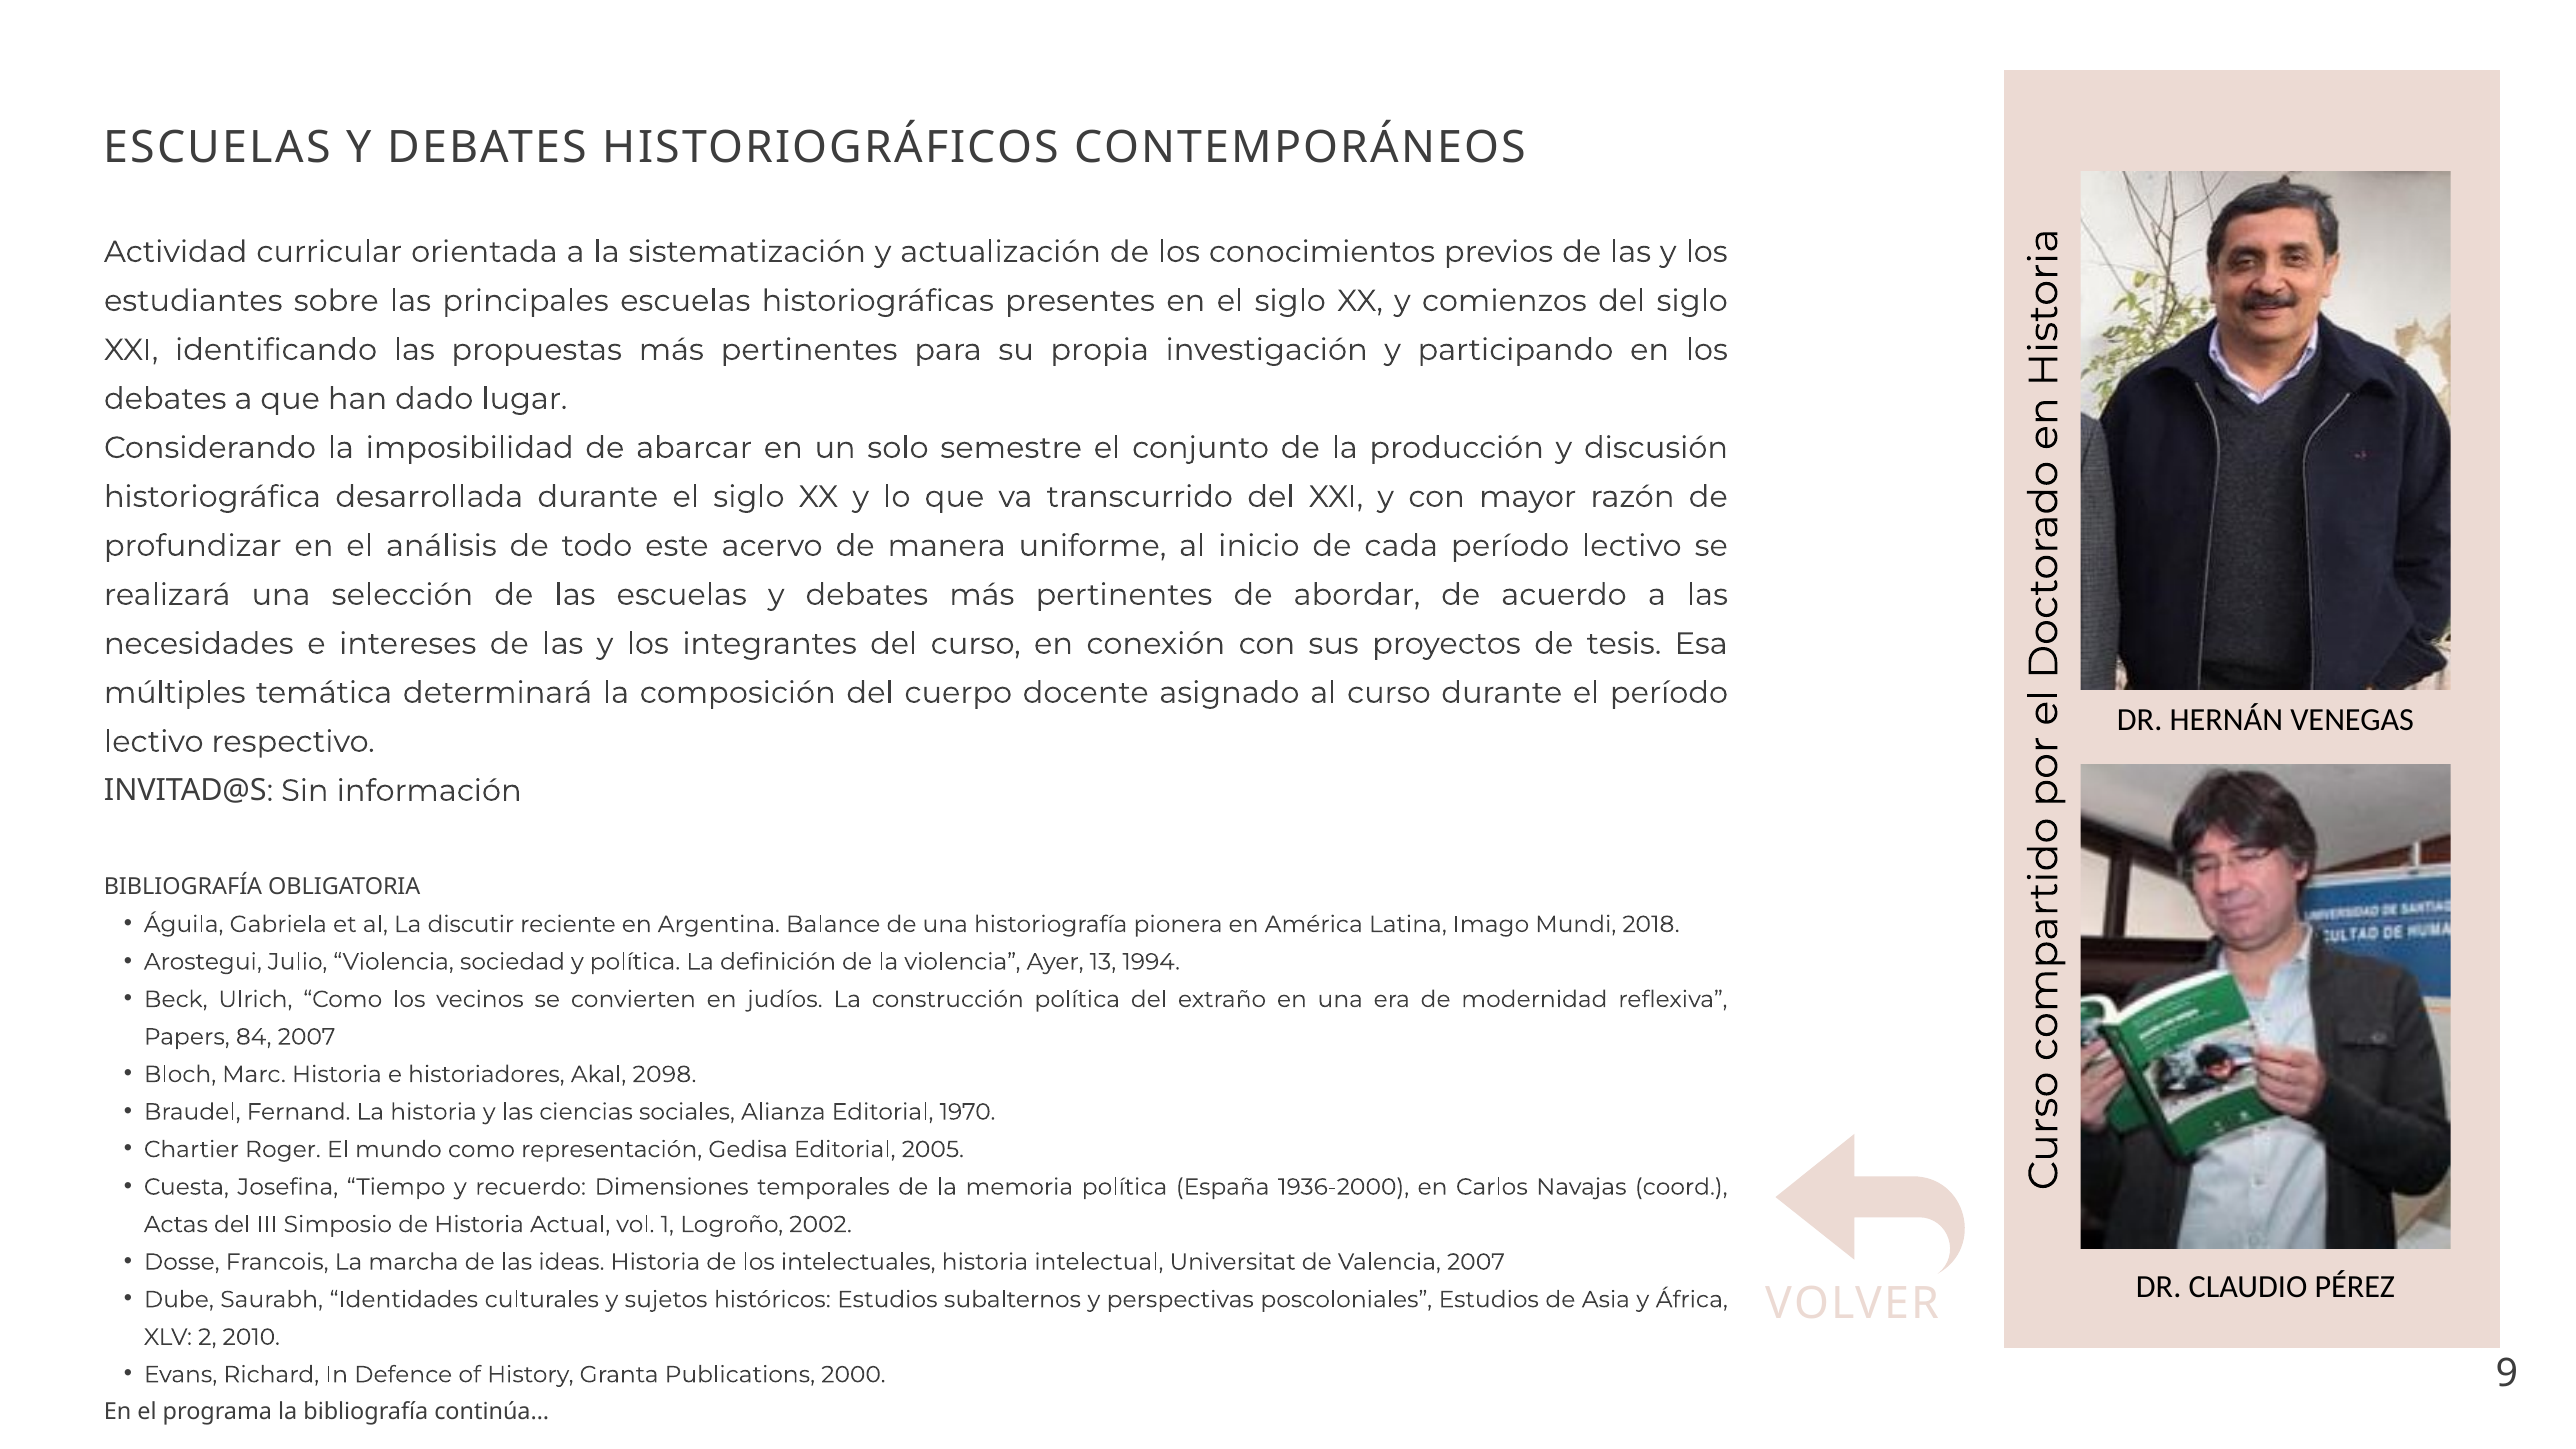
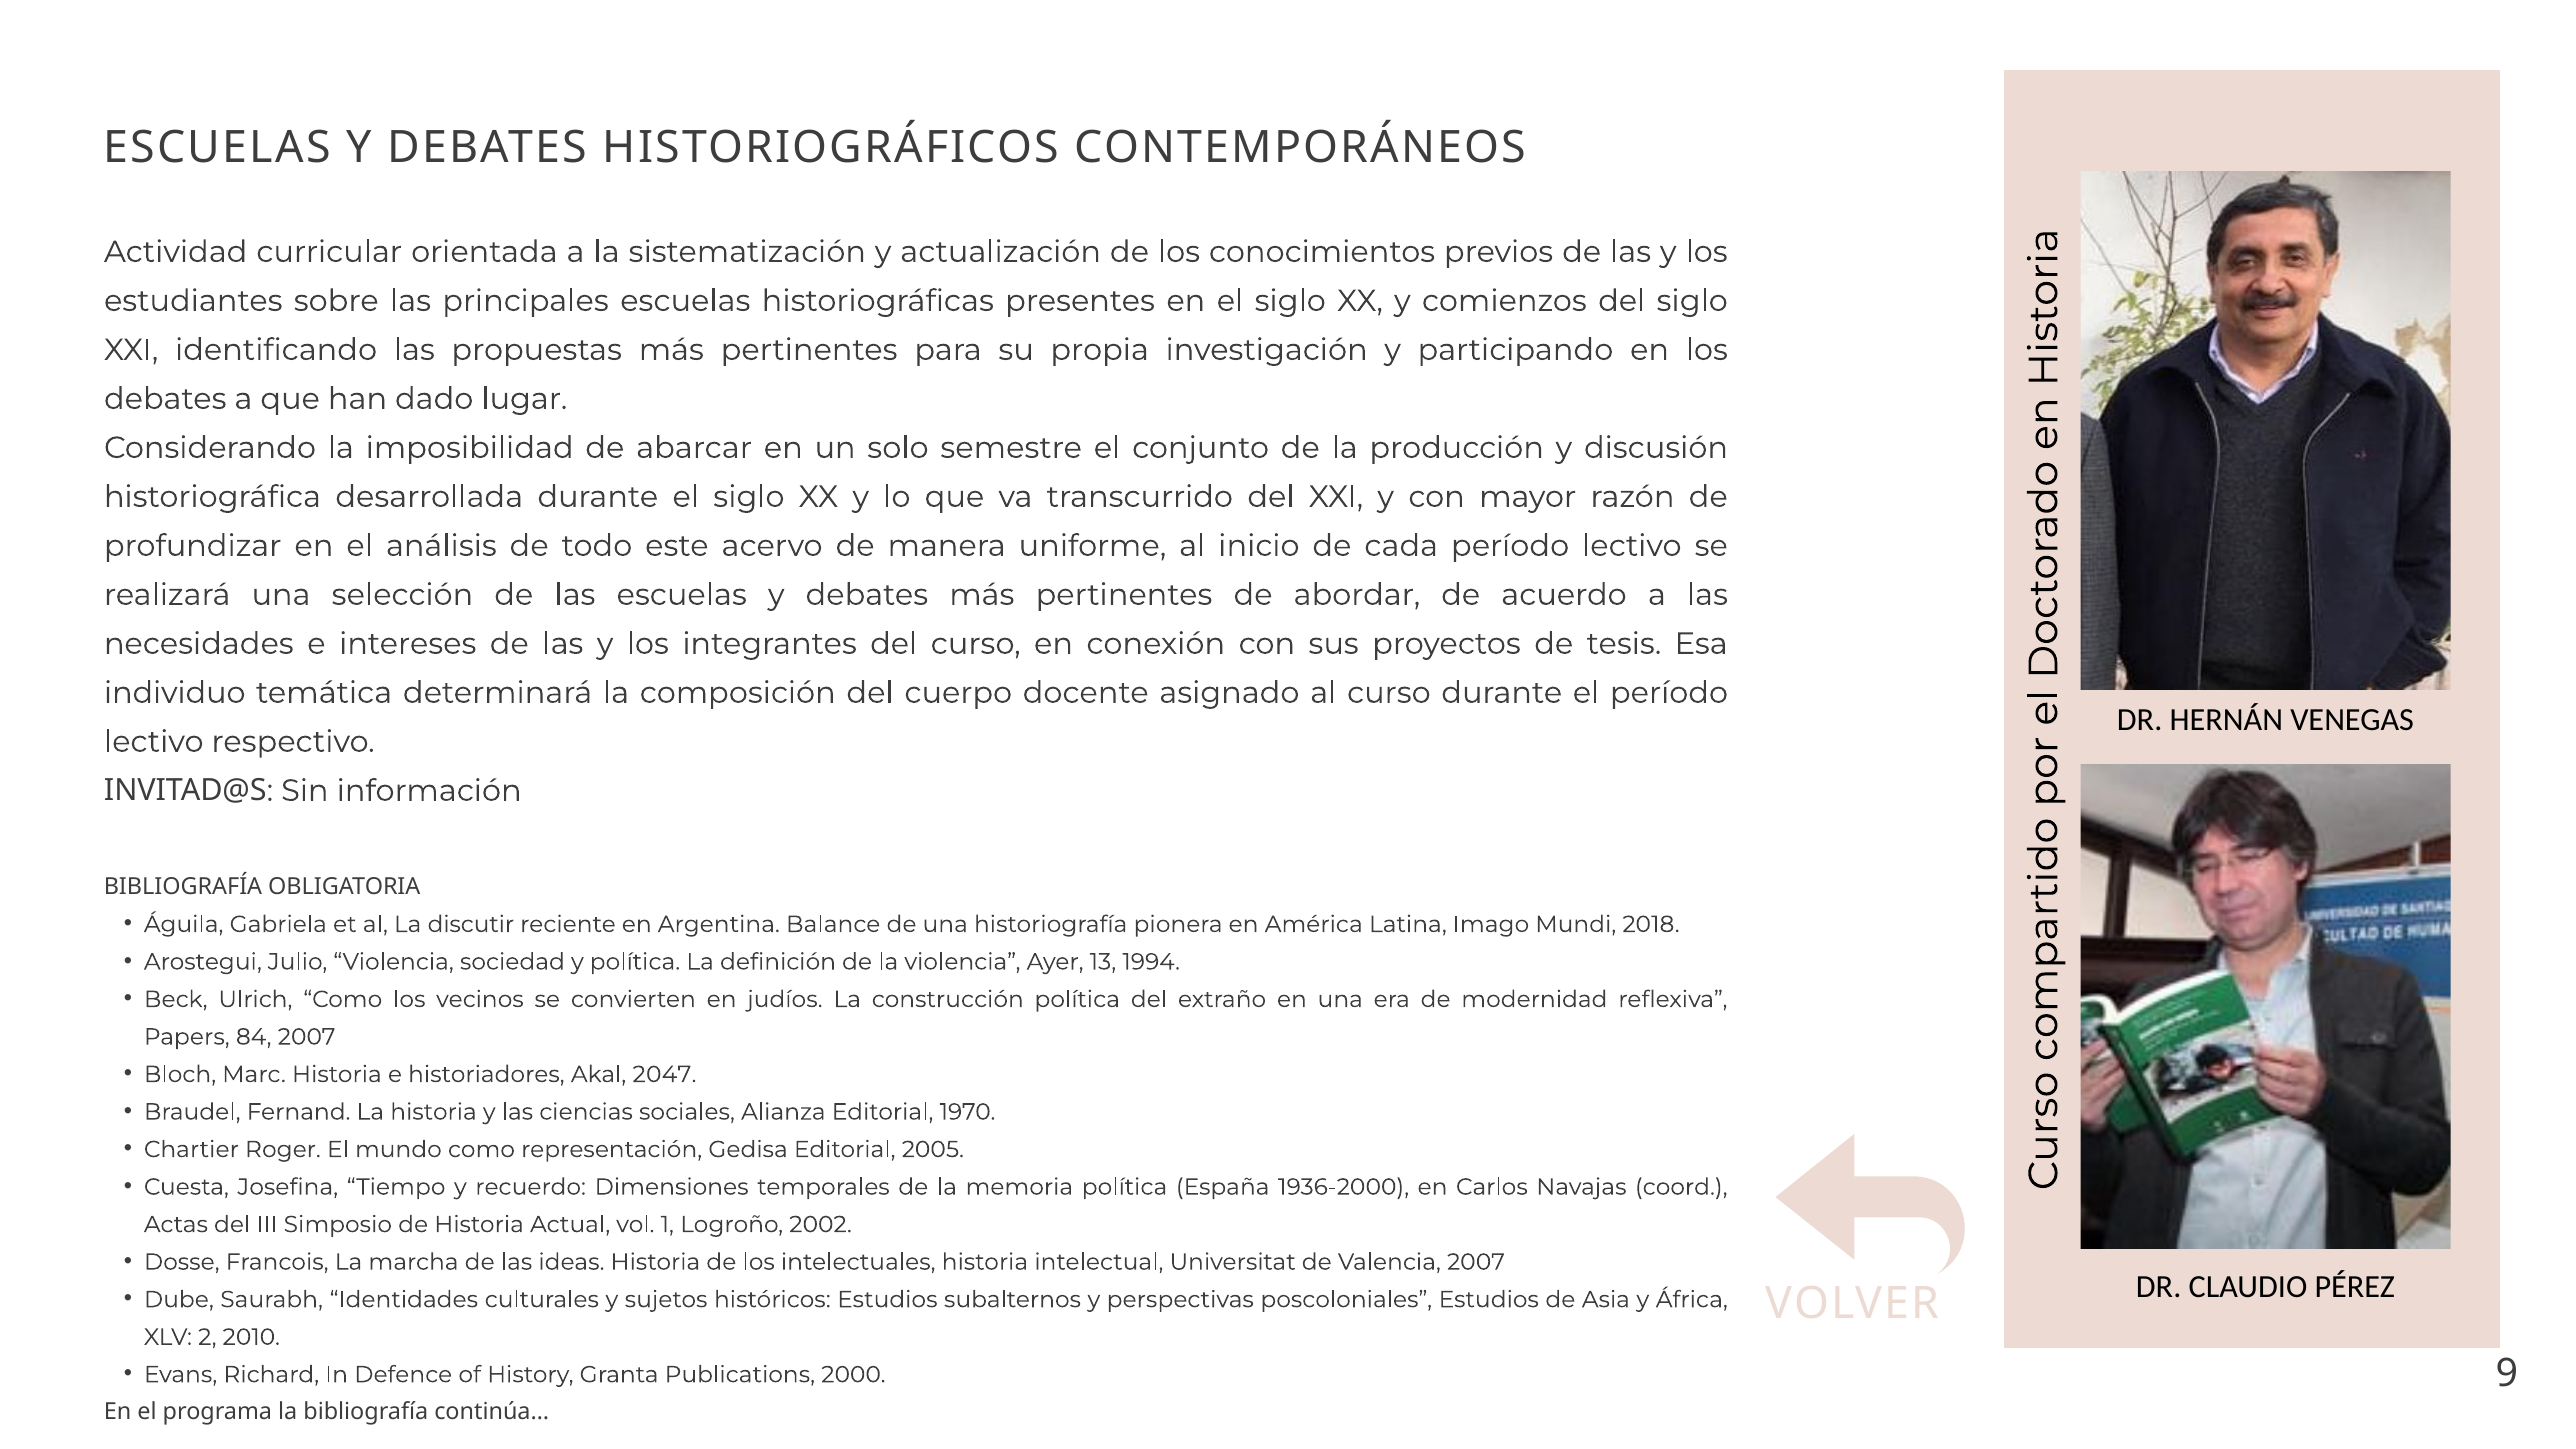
múltiples: múltiples -> individuo
2098: 2098 -> 2047
